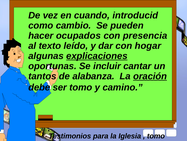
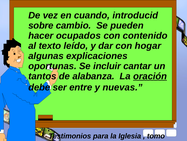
como: como -> sobre
presencia: presencia -> contenido
explicaciones underline: present -> none
ser tomo: tomo -> entre
camino: camino -> nuevas
